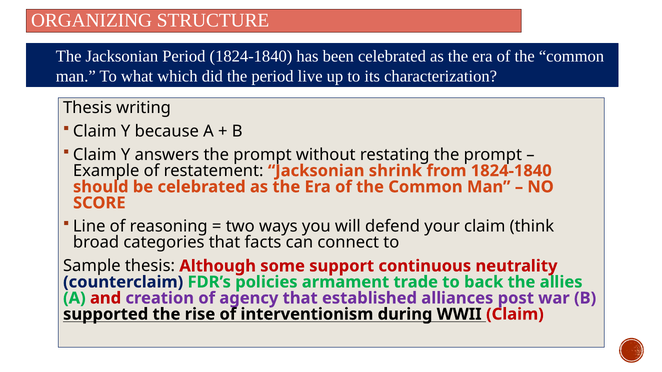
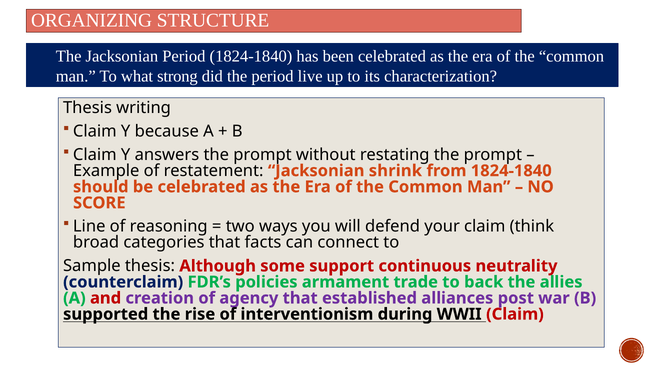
which: which -> strong
